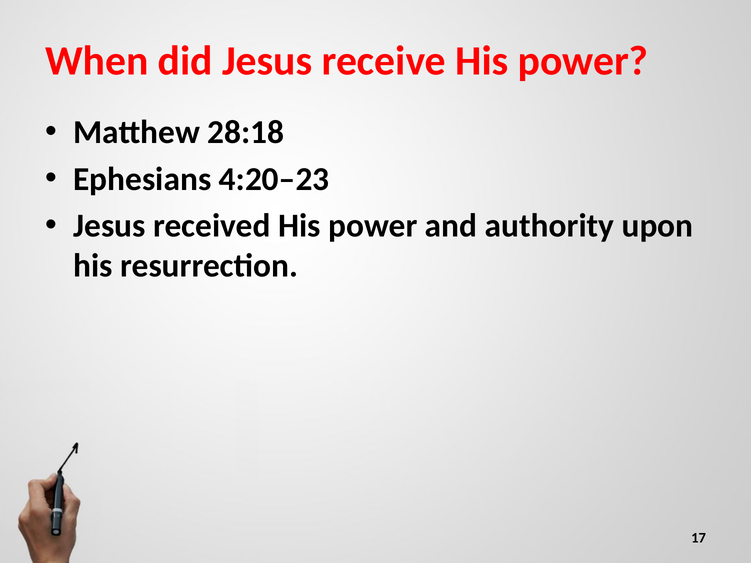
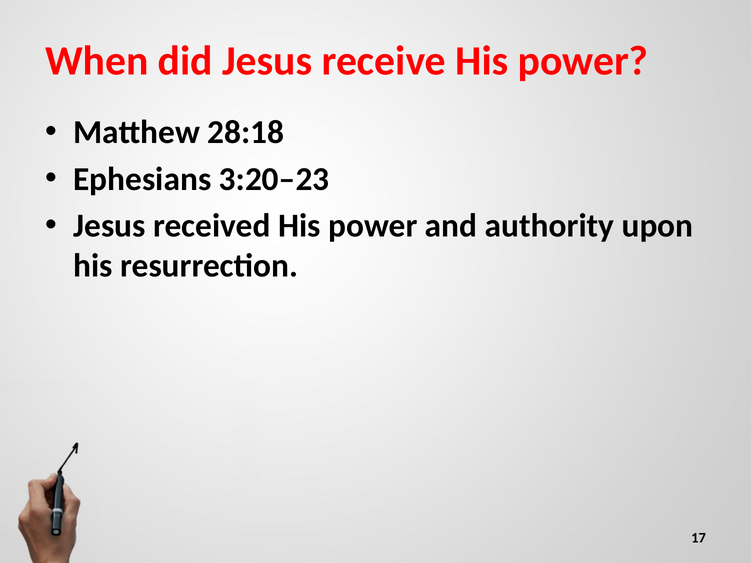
4:20–23: 4:20–23 -> 3:20–23
